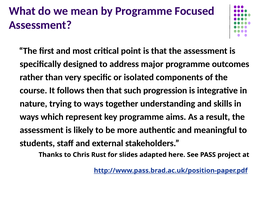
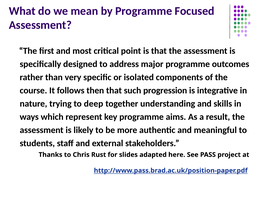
to ways: ways -> deep
